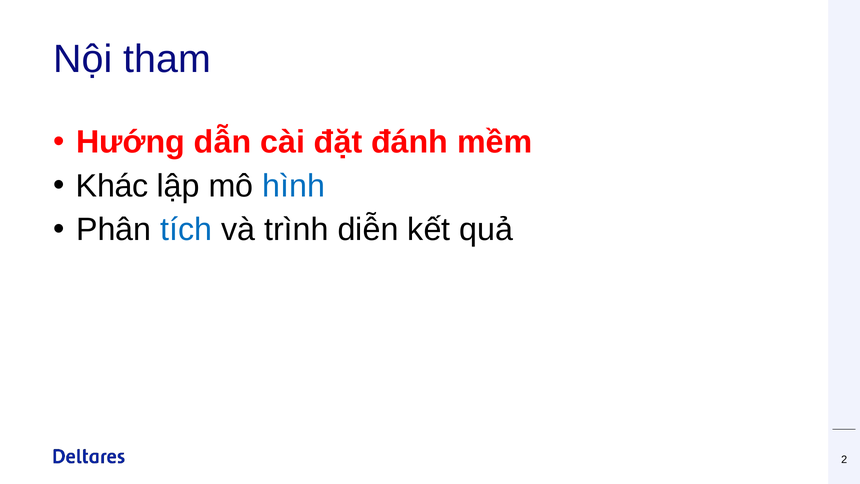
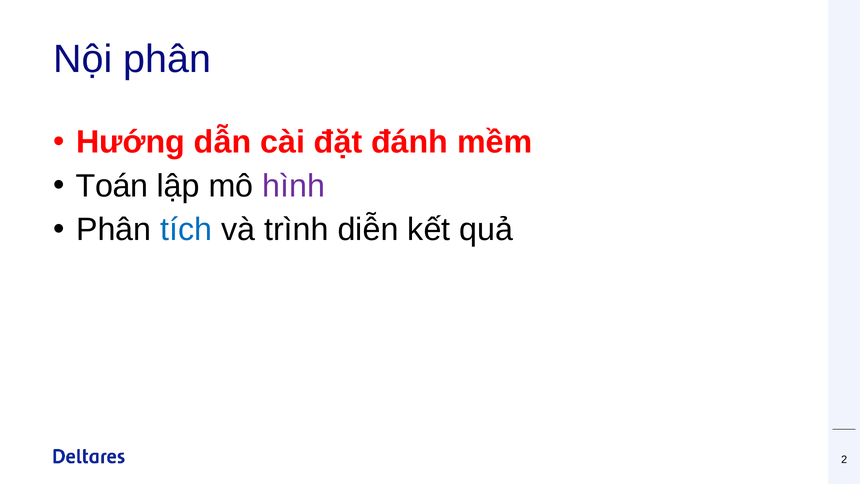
Nội tham: tham -> phân
Khác: Khác -> Toán
hình colour: blue -> purple
